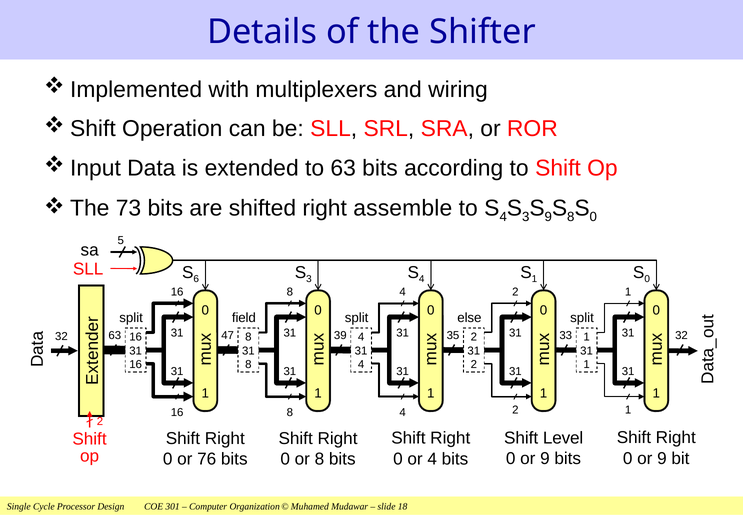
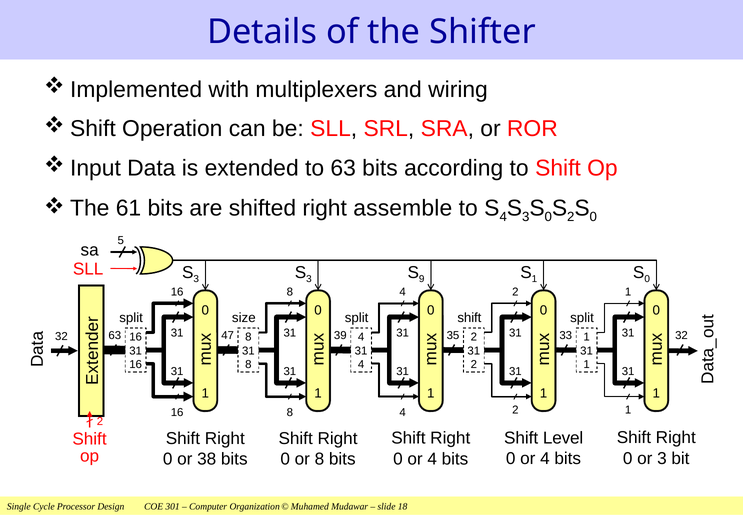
73: 73 -> 61
9 at (548, 217): 9 -> 0
8 at (571, 217): 8 -> 2
6 at (196, 279): 6 -> 3
4 at (422, 279): 4 -> 9
field: field -> size
else at (469, 318): else -> shift
9 at (662, 458): 9 -> 3
9 at (545, 458): 9 -> 4
76: 76 -> 38
